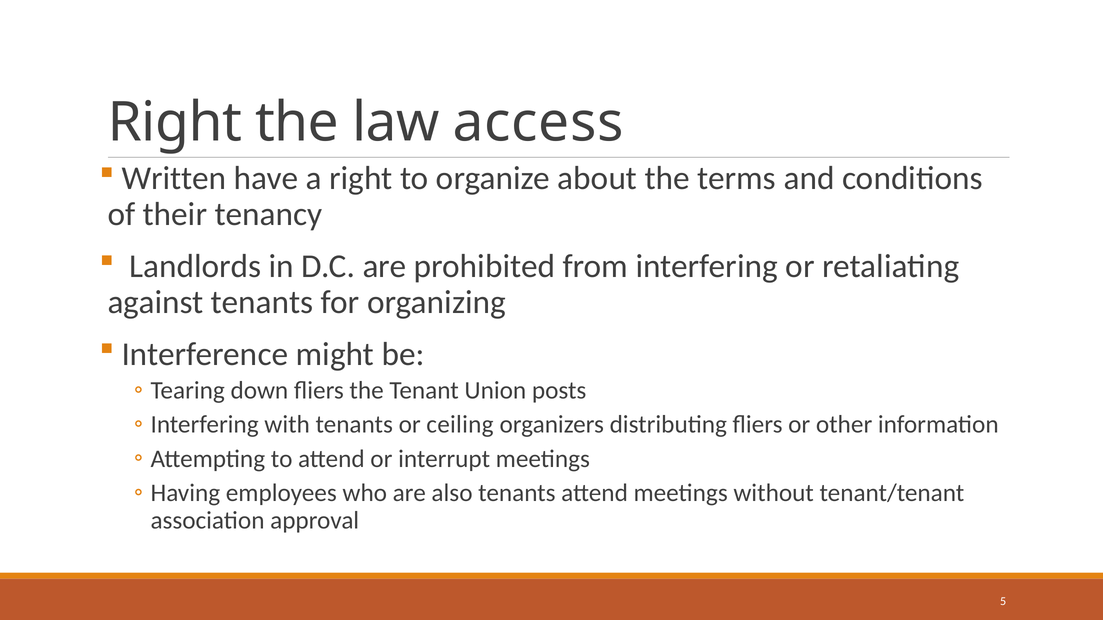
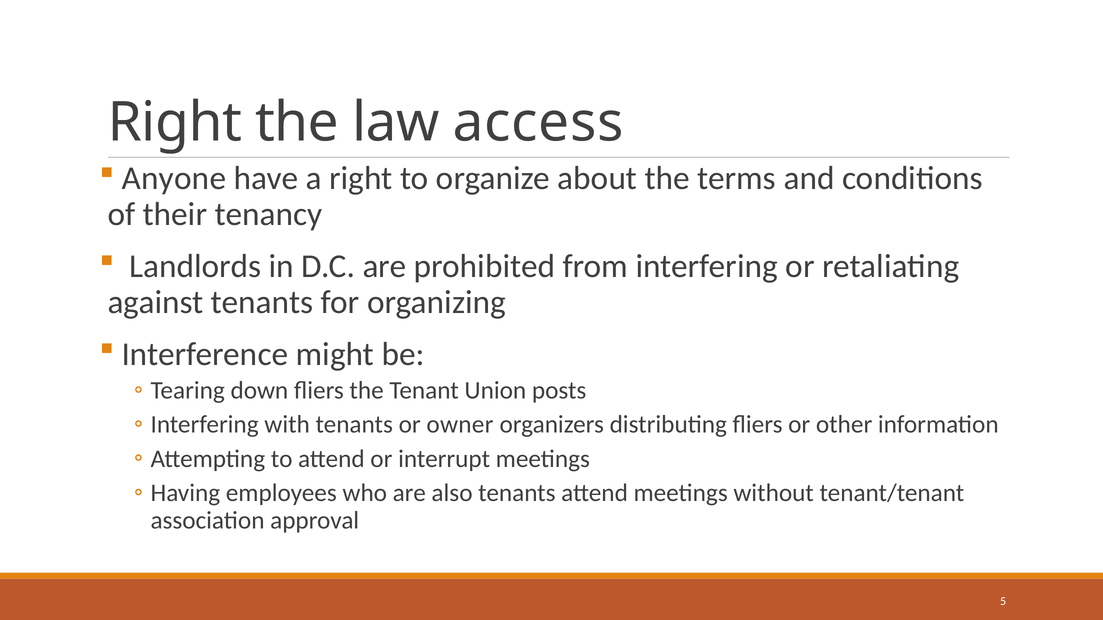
Written: Written -> Anyone
ceiling: ceiling -> owner
